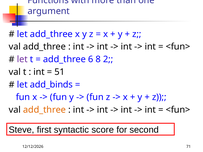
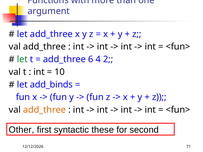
let at (22, 59) colour: purple -> green
8: 8 -> 4
51: 51 -> 10
Steve: Steve -> Other
score: score -> these
